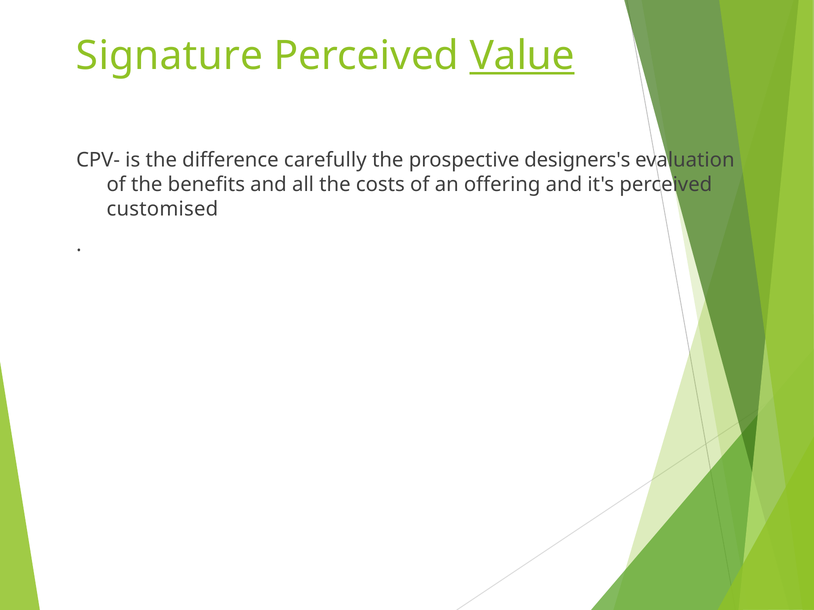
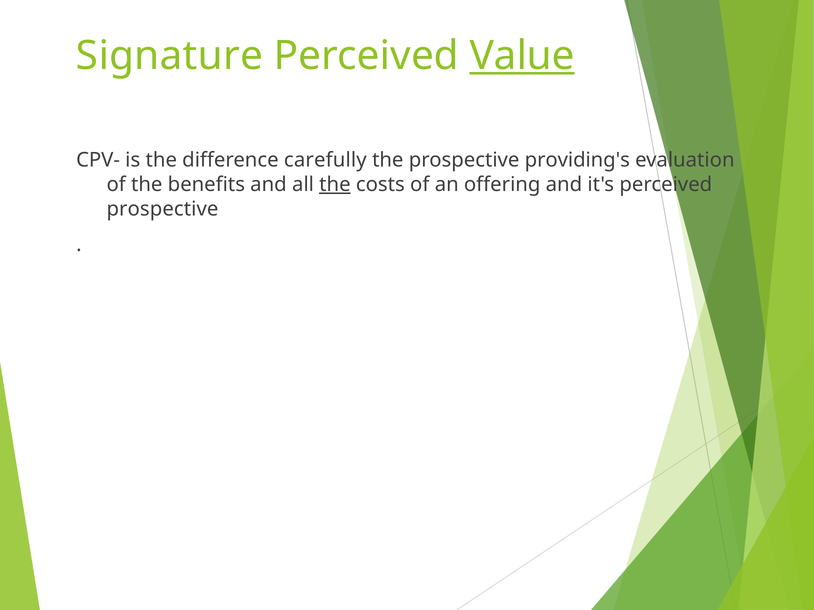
designers's: designers's -> providing's
the at (335, 185) underline: none -> present
customised at (162, 209): customised -> prospective
